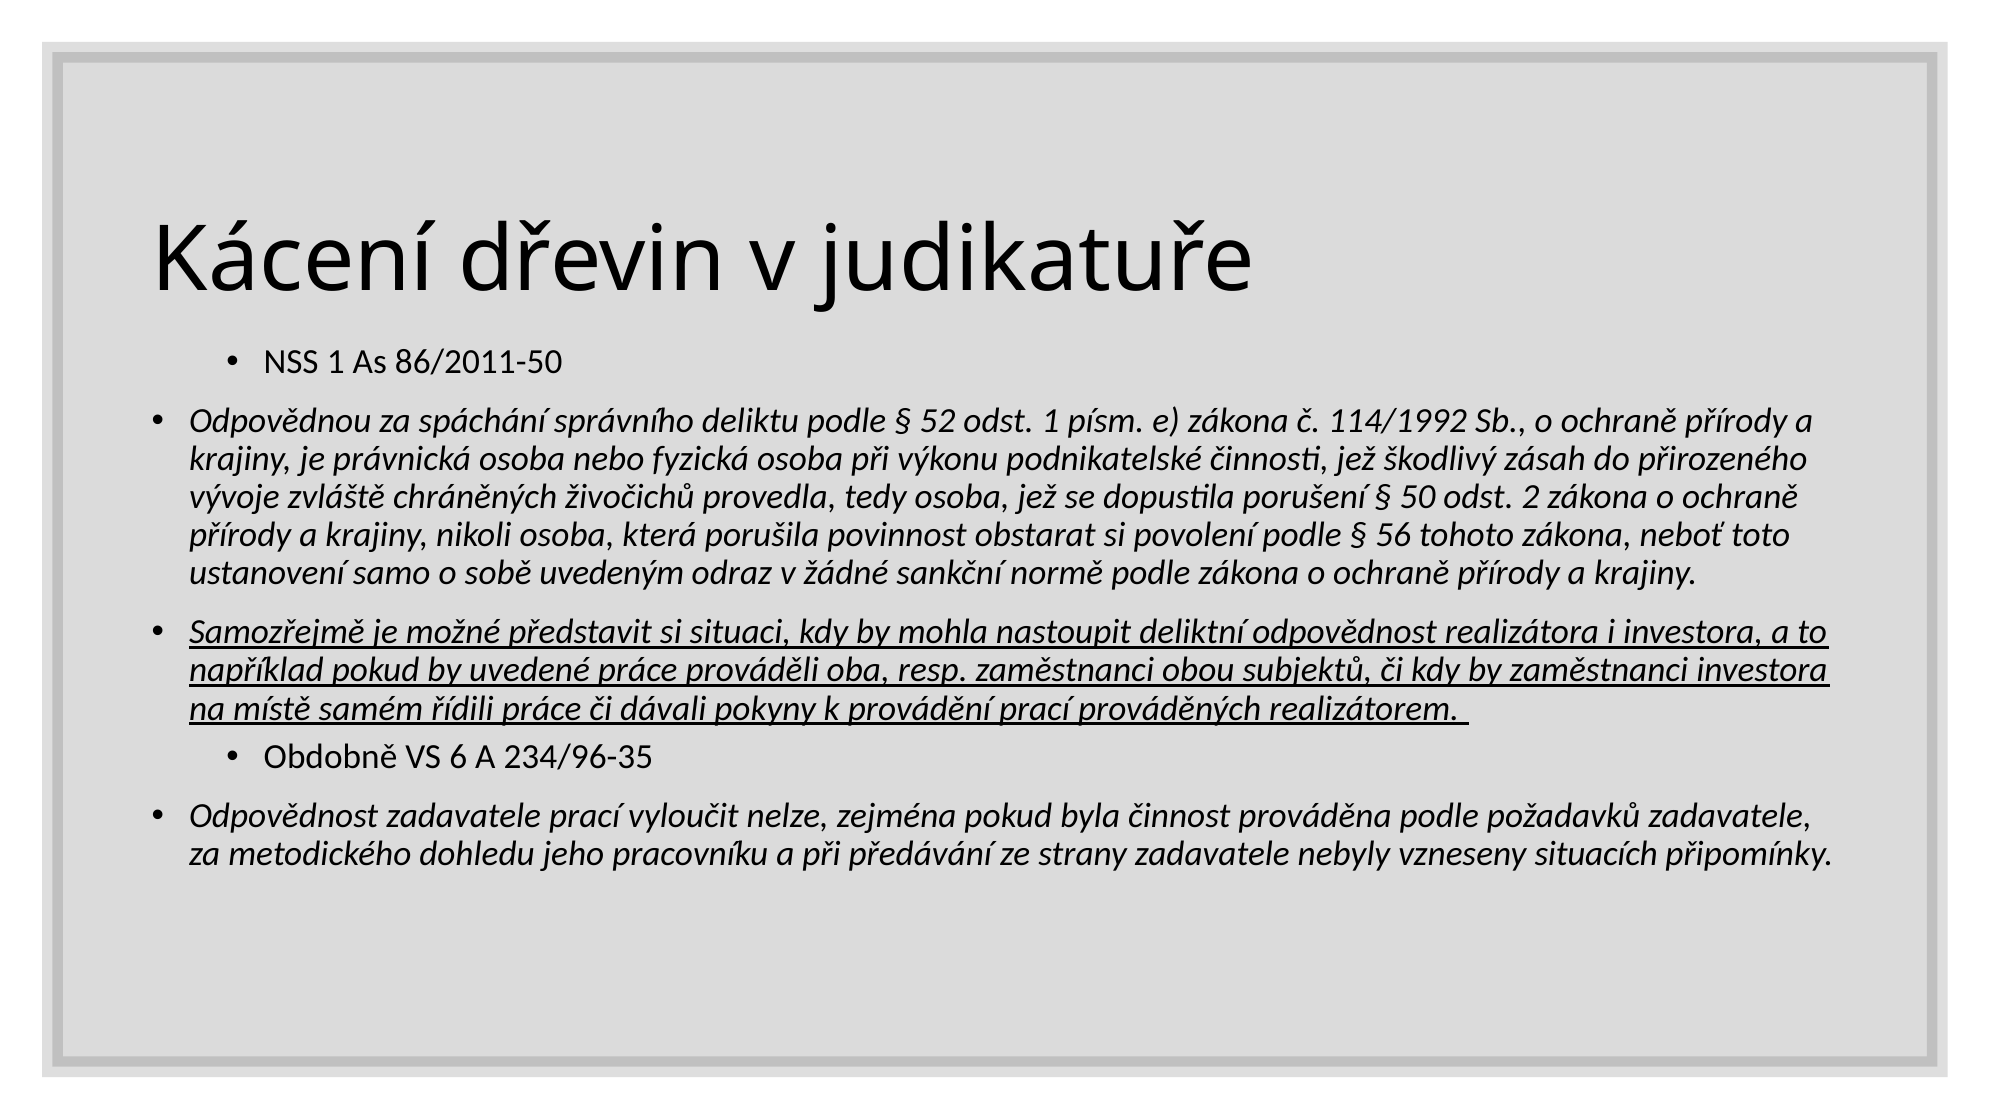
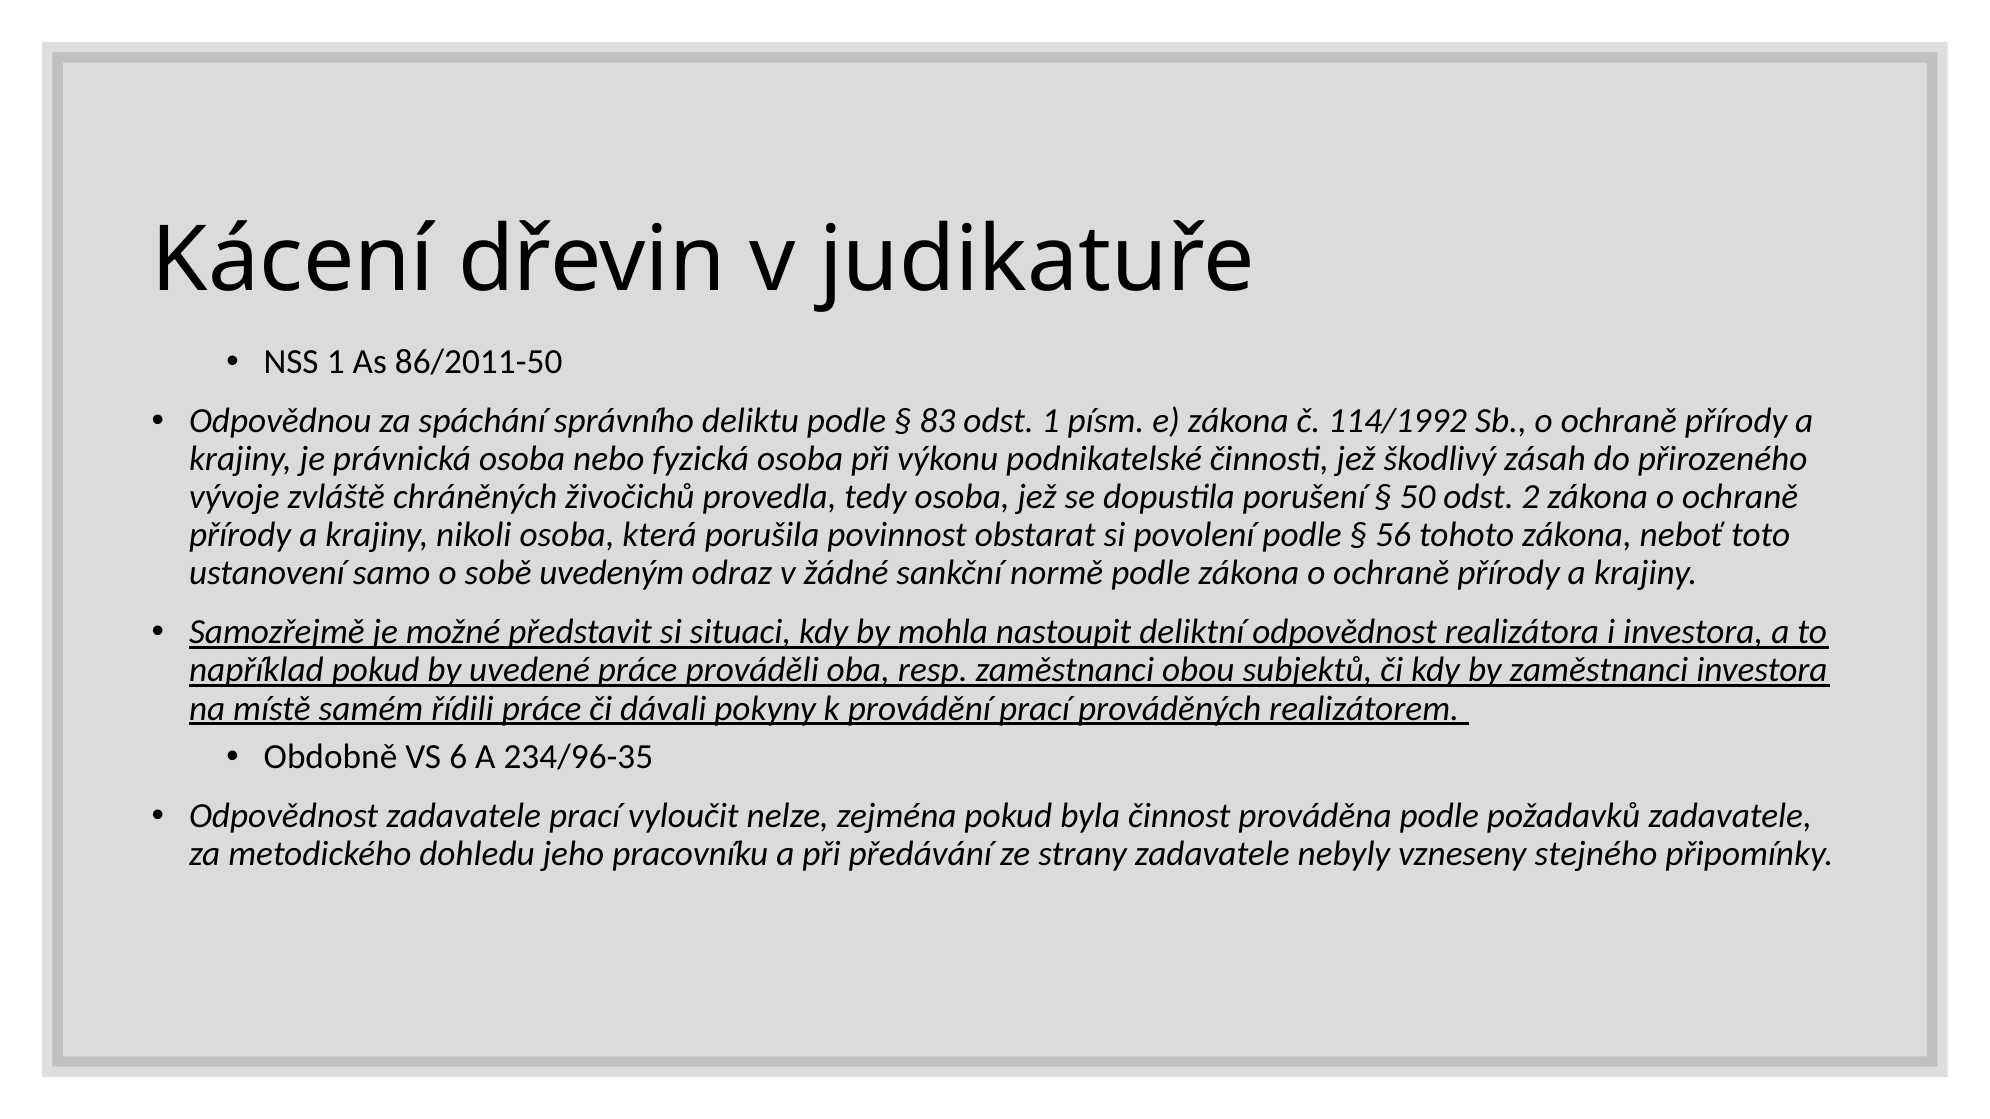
52: 52 -> 83
situacích: situacích -> stejného
